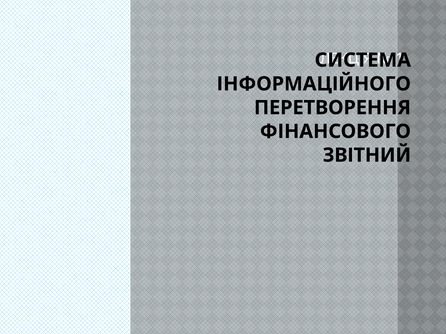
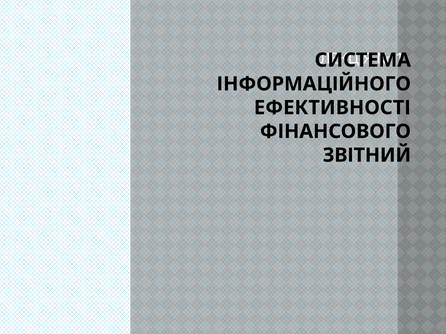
ПЕРЕТВОРЕННЯ: ПЕРЕТВОРЕННЯ -> ЕФЕКТИВНОСТІ
